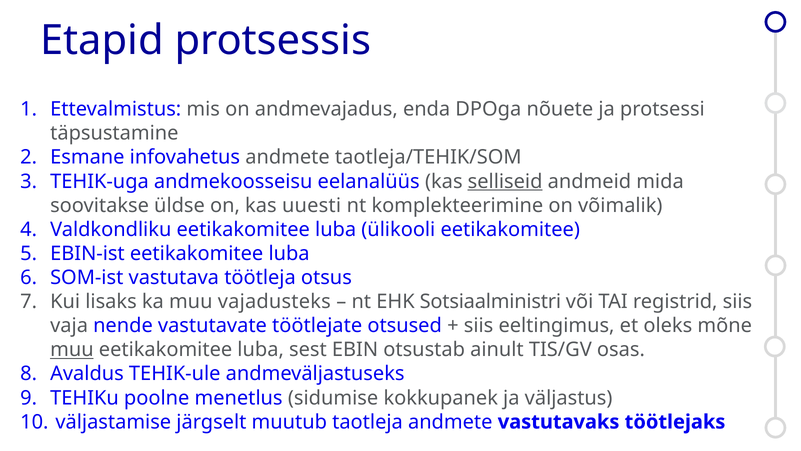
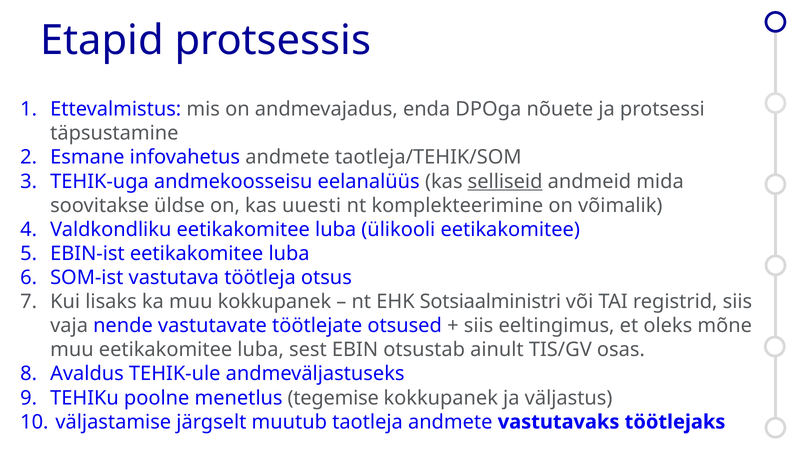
muu vajadusteks: vajadusteks -> kokkupanek
muu at (72, 349) underline: present -> none
sidumise: sidumise -> tegemise
